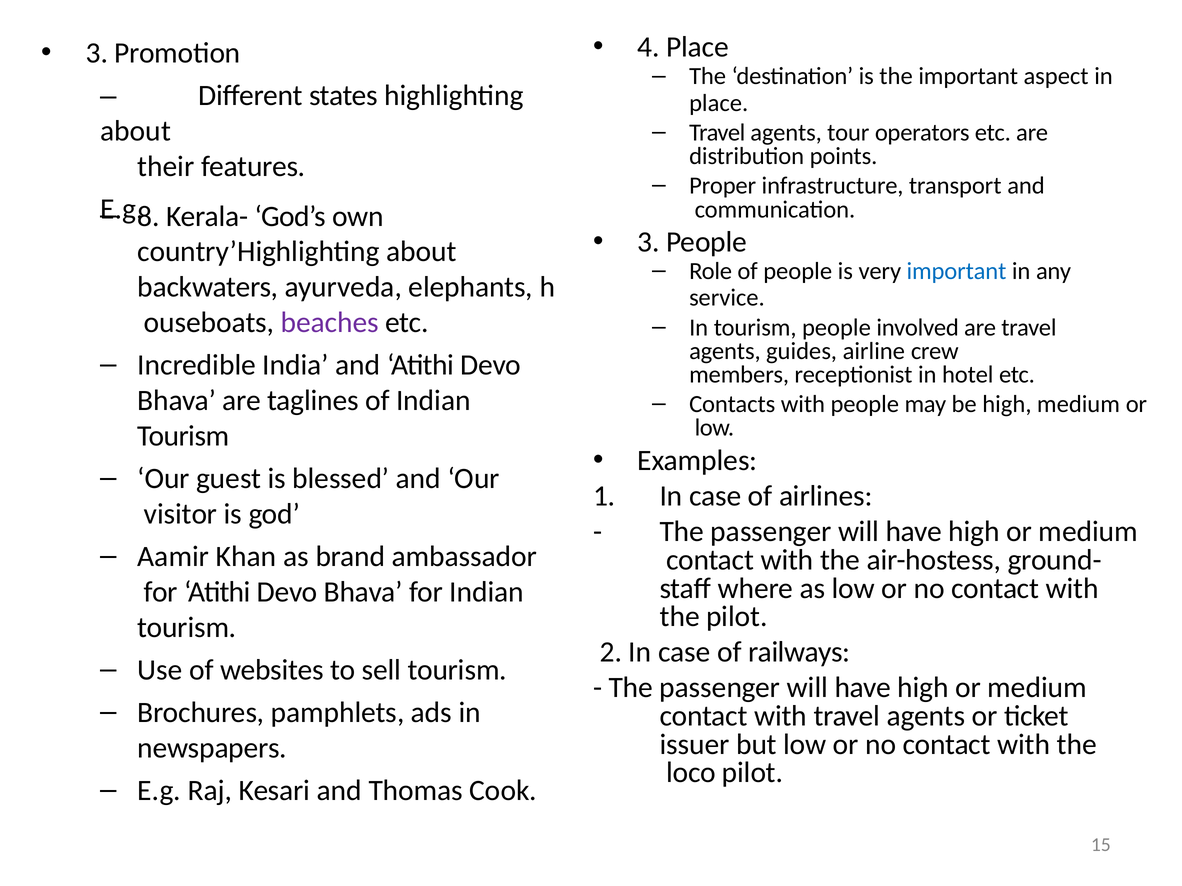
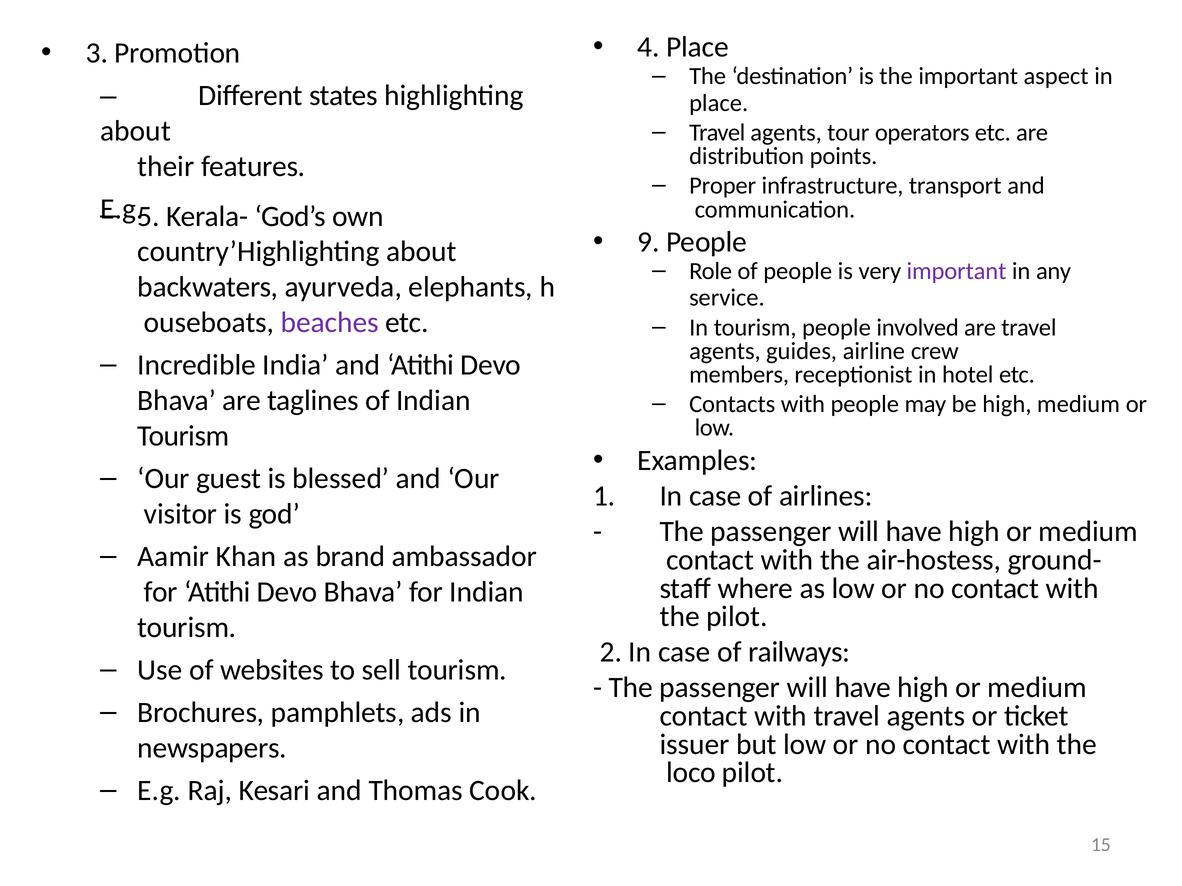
8: 8 -> 5
3 at (649, 242): 3 -> 9
important at (956, 271) colour: blue -> purple
